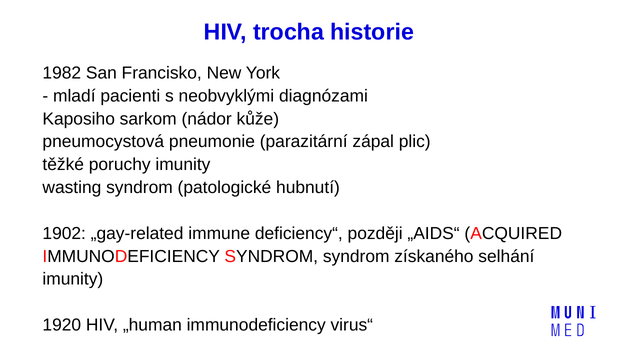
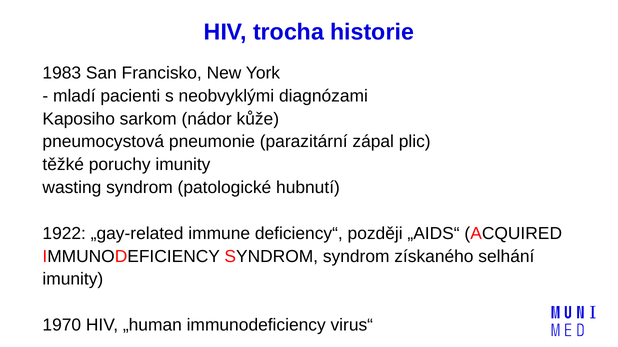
1982: 1982 -> 1983
1902: 1902 -> 1922
1920: 1920 -> 1970
